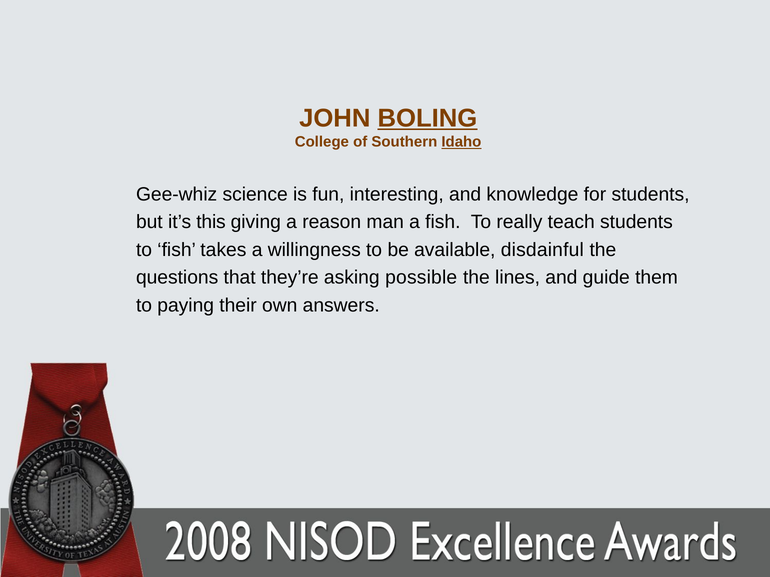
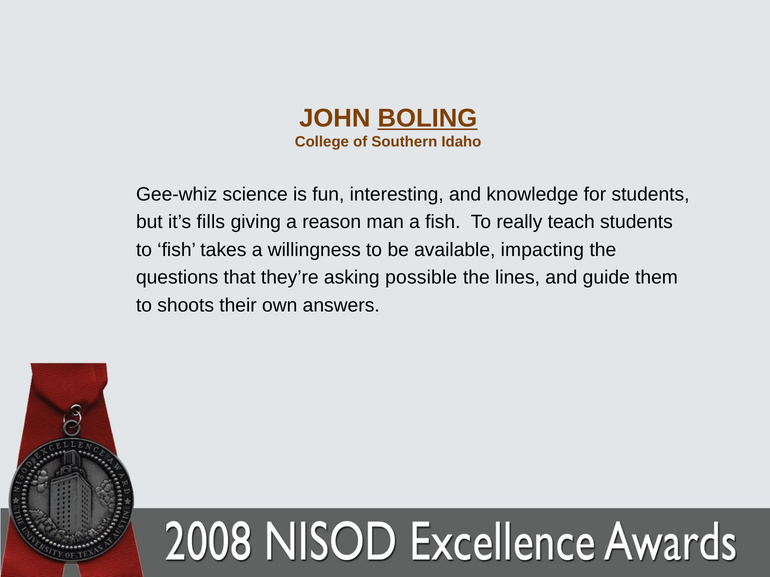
Idaho underline: present -> none
this: this -> fills
disdainful: disdainful -> impacting
paying: paying -> shoots
